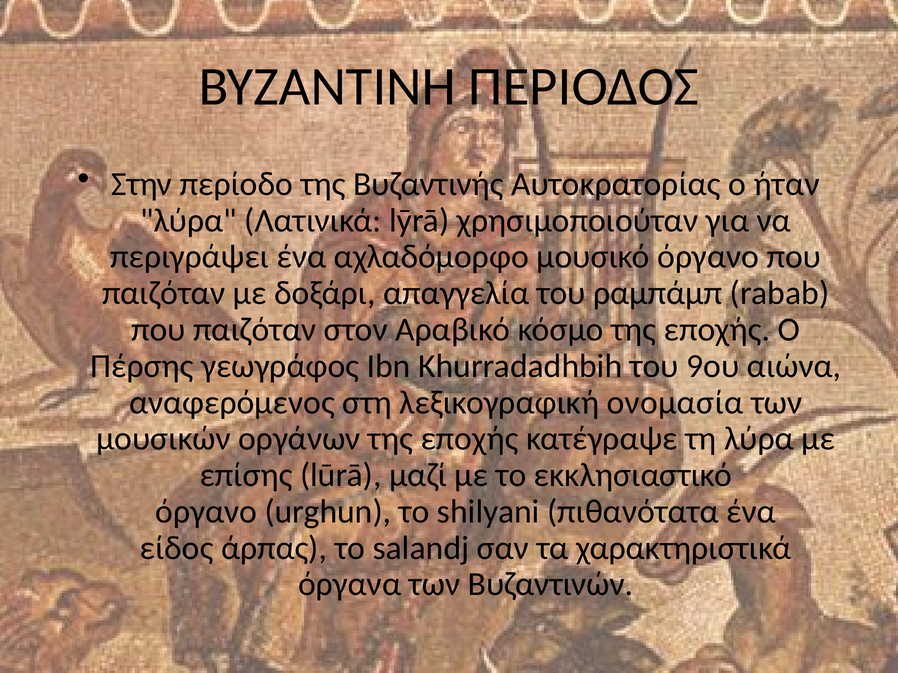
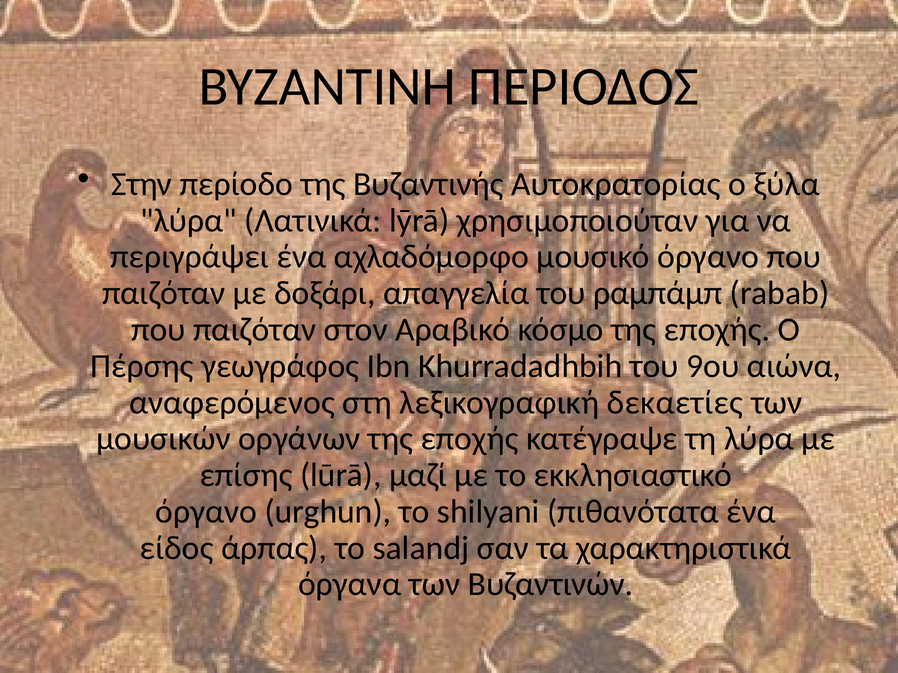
ήταν: ήταν -> ξύλα
ονομασία: ονομασία -> δεκαετίες
